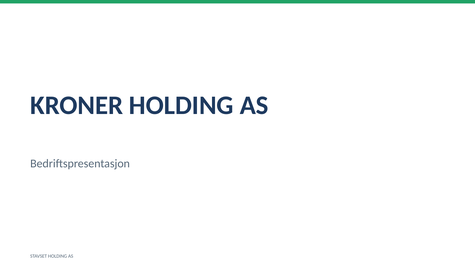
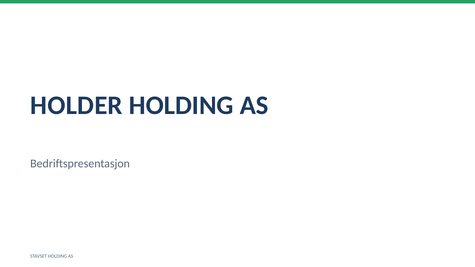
KRONER: KRONER -> HOLDER
